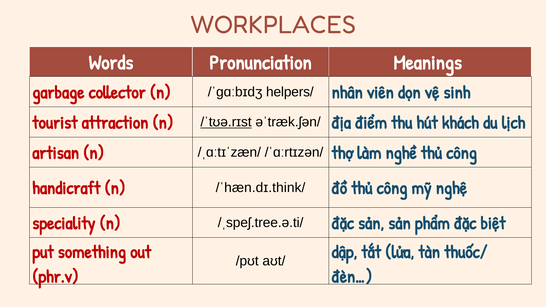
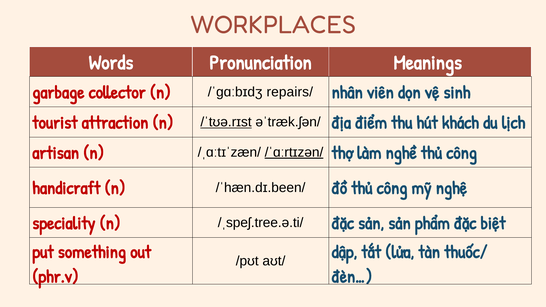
helpers/: helpers/ -> repairs/
/ˈɑːrtɪzən/ underline: none -> present
/ˈhæn.dɪ.think/: /ˈhæn.dɪ.think/ -> /ˈhæn.dɪ.been/
